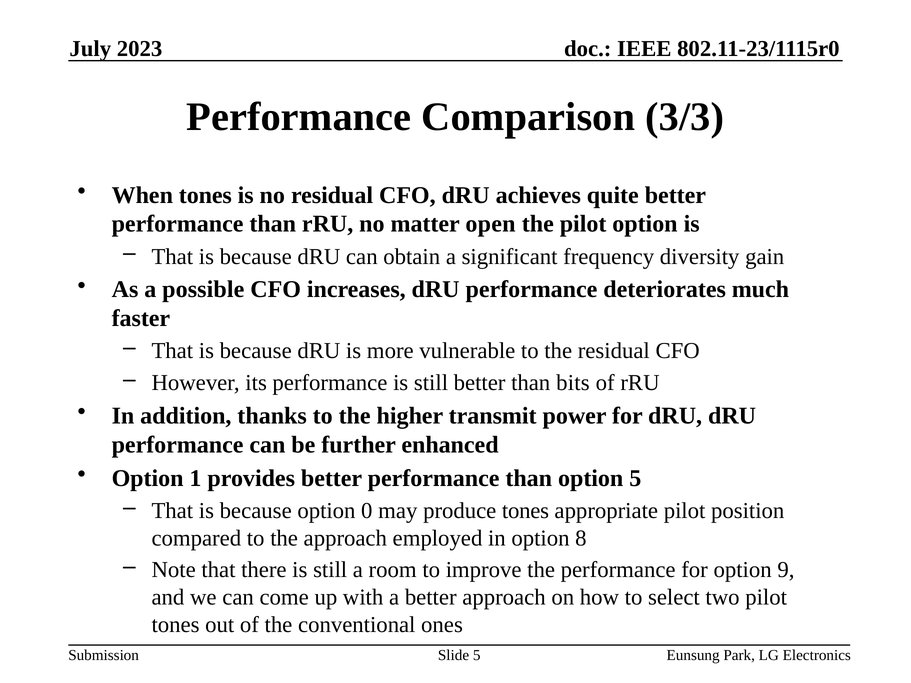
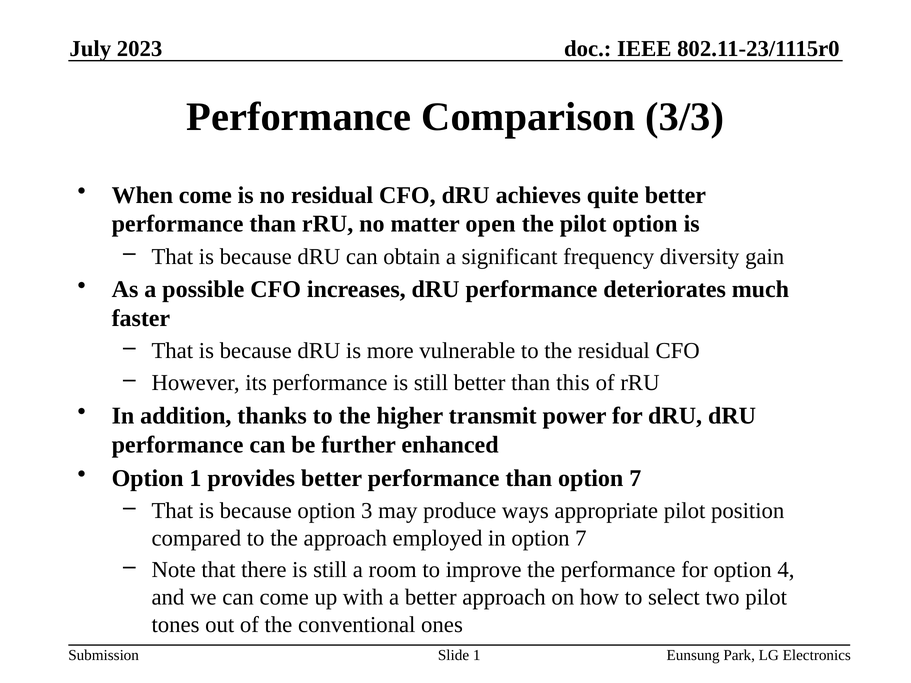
When tones: tones -> come
bits: bits -> this
than option 5: 5 -> 7
0: 0 -> 3
produce tones: tones -> ways
in option 8: 8 -> 7
9: 9 -> 4
Slide 5: 5 -> 1
